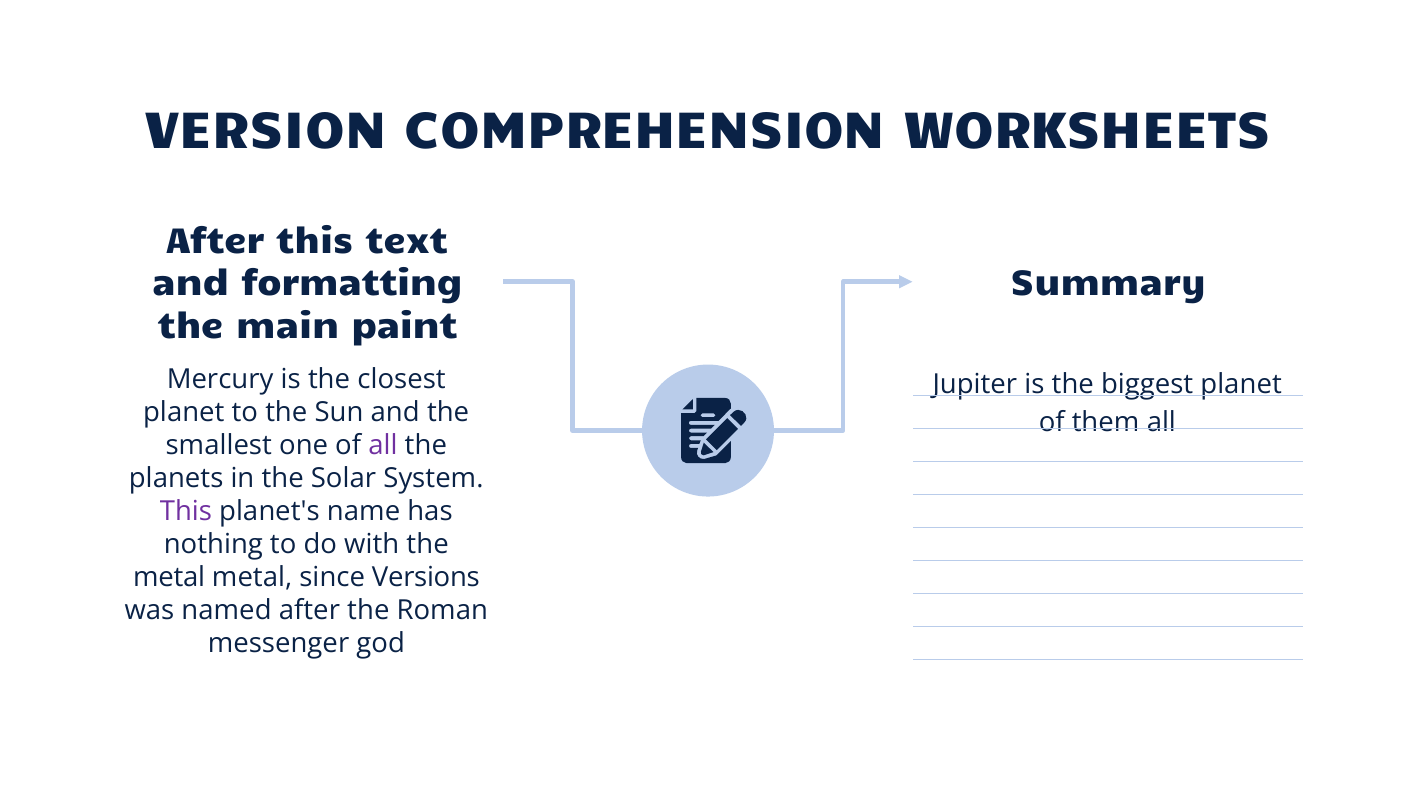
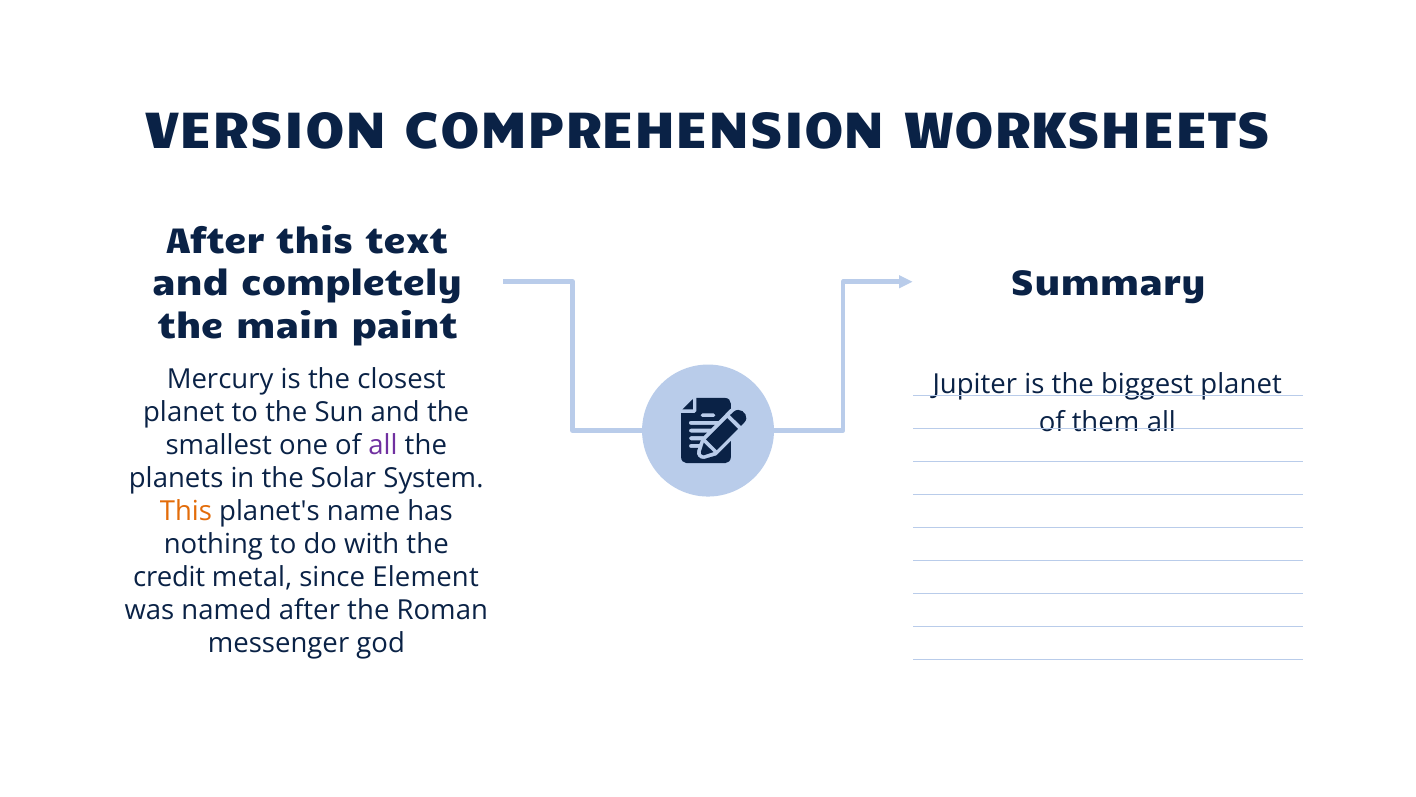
formatting: formatting -> completely
This at (186, 511) colour: purple -> orange
metal at (169, 577): metal -> credit
Versions: Versions -> Element
